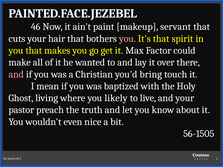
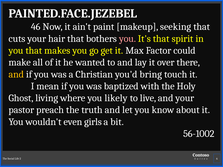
servant: servant -> seeking
and at (16, 74) colour: pink -> yellow
nice: nice -> girls
56-1505: 56-1505 -> 56-1002
